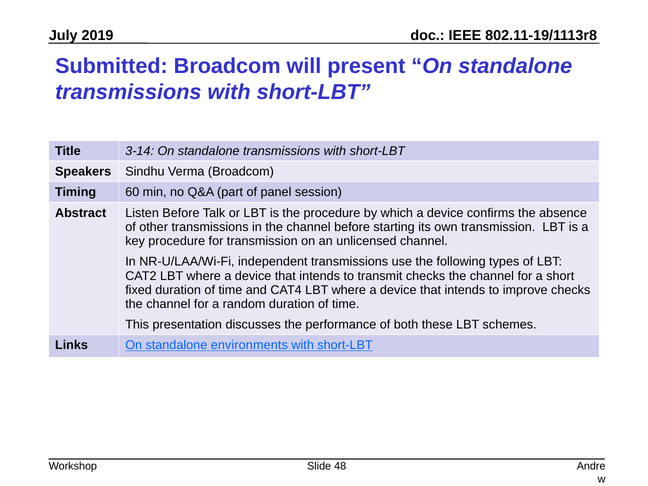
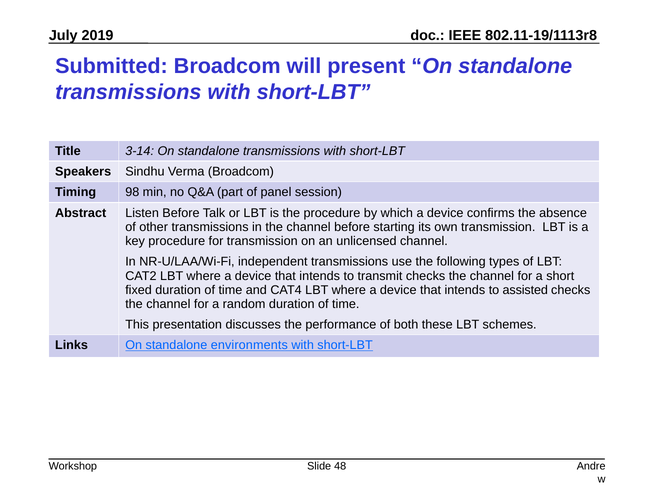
60: 60 -> 98
improve: improve -> assisted
